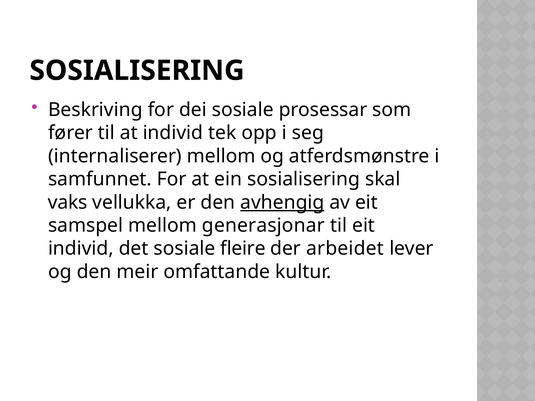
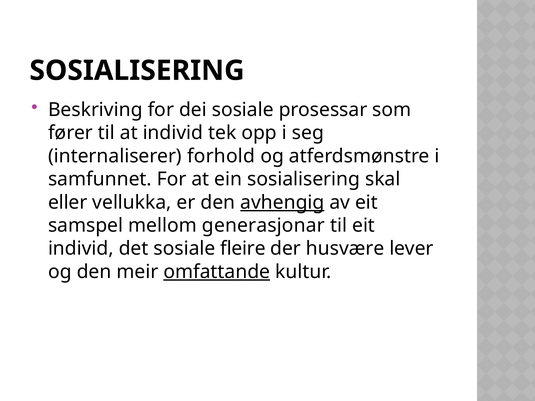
internaliserer mellom: mellom -> forhold
vaks: vaks -> eller
arbeidet: arbeidet -> husvære
omfattande underline: none -> present
